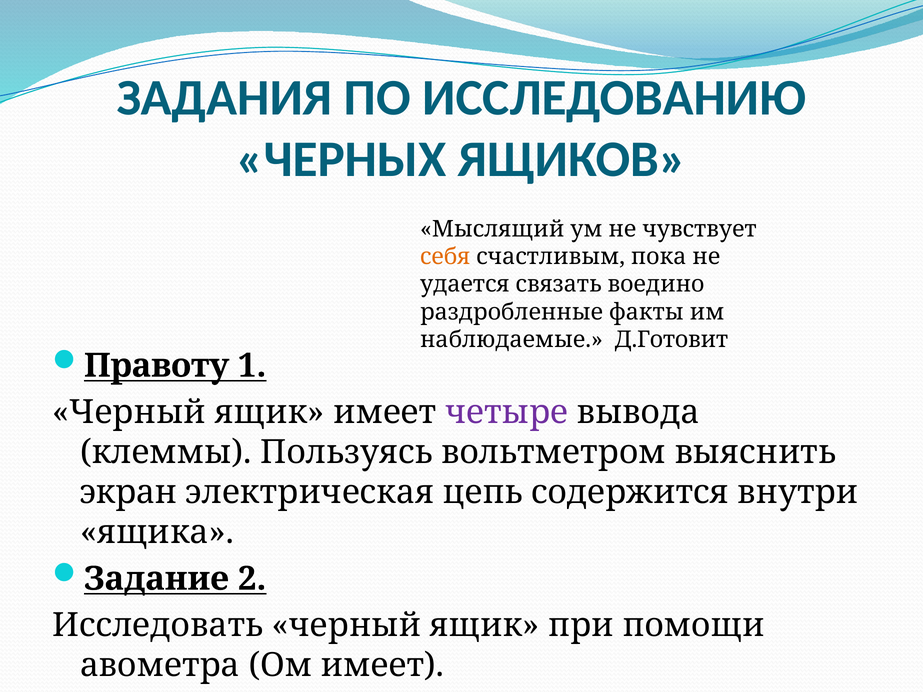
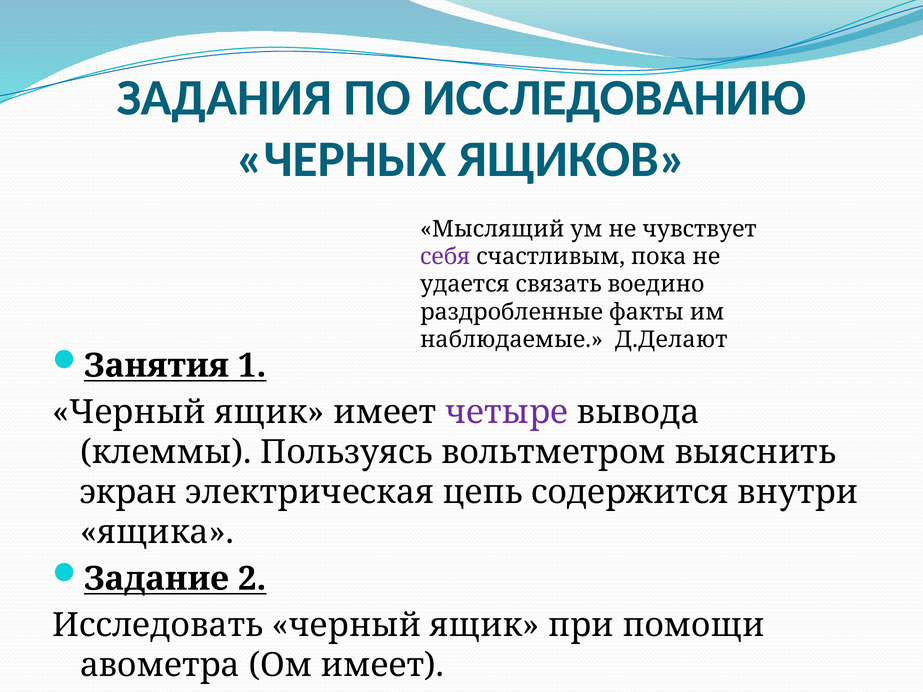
себя colour: orange -> purple
Д.Готовит: Д.Готовит -> Д.Делают
Правоту: Правоту -> Занятия
